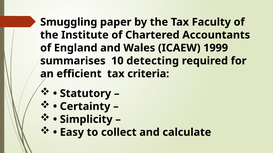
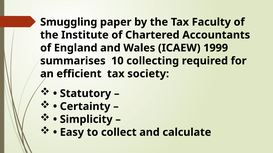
detecting: detecting -> collecting
criteria: criteria -> society
